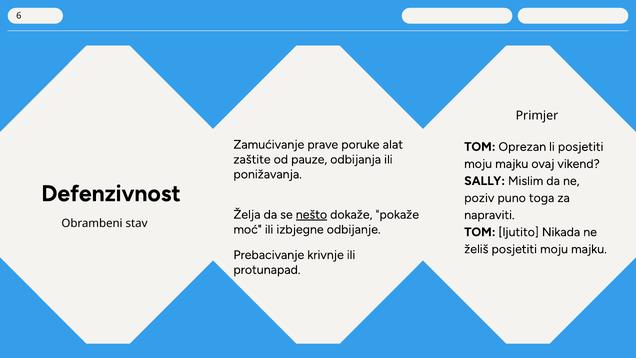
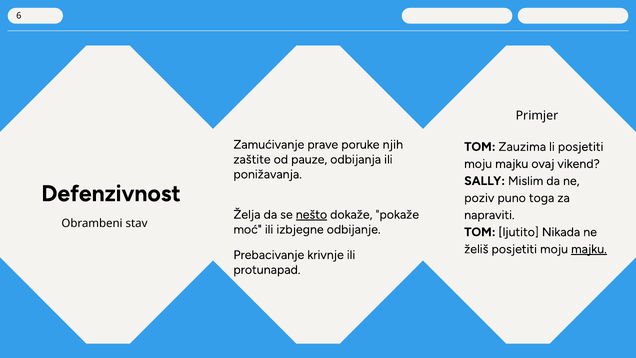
alat: alat -> njih
Oprezan: Oprezan -> Zauzima
majku at (589, 249) underline: none -> present
